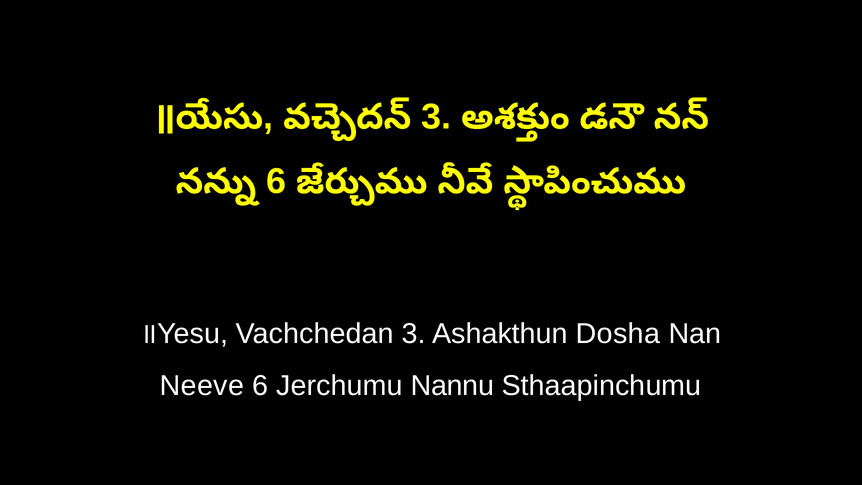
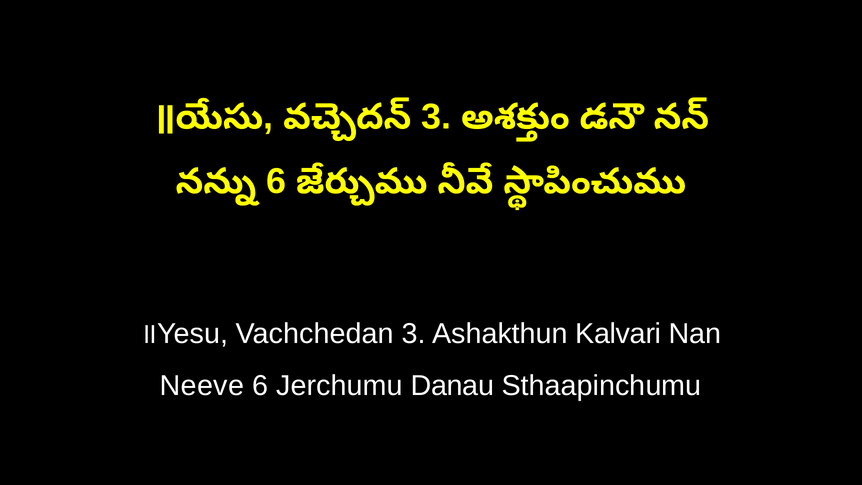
Dosha: Dosha -> Kalvari
Nannu: Nannu -> Danau
